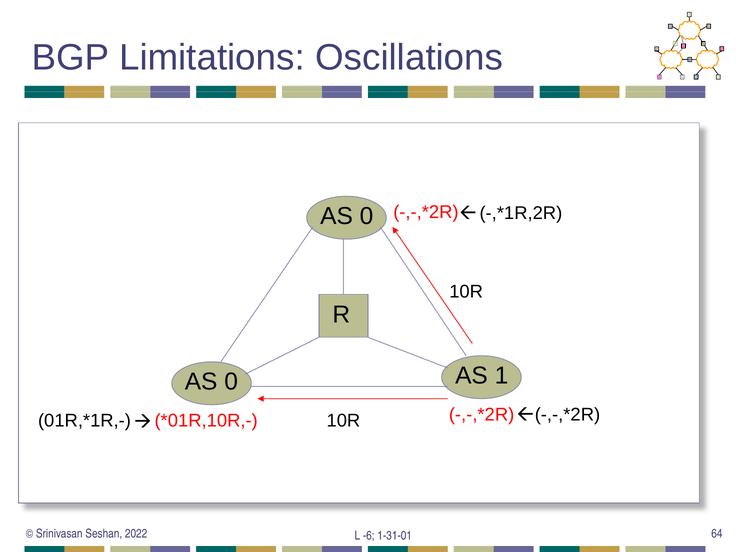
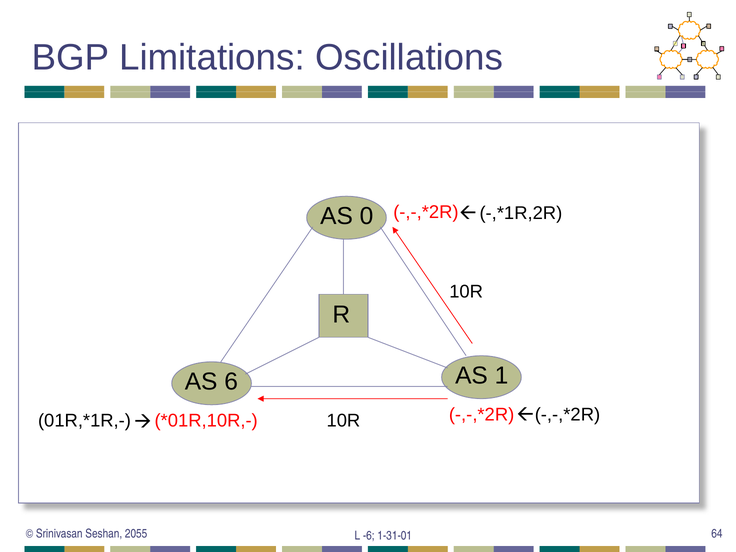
0 at (231, 382): 0 -> 6
2022: 2022 -> 2055
